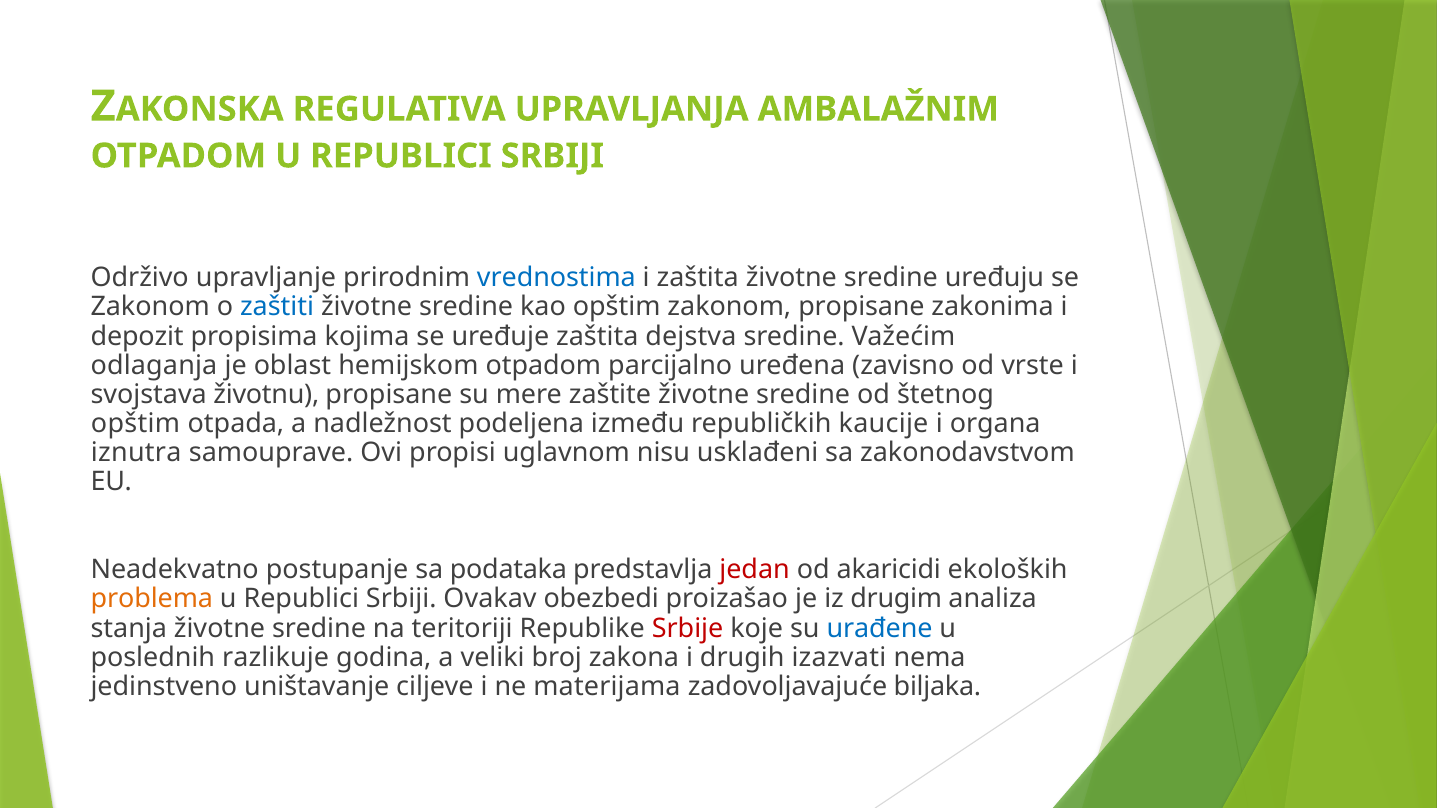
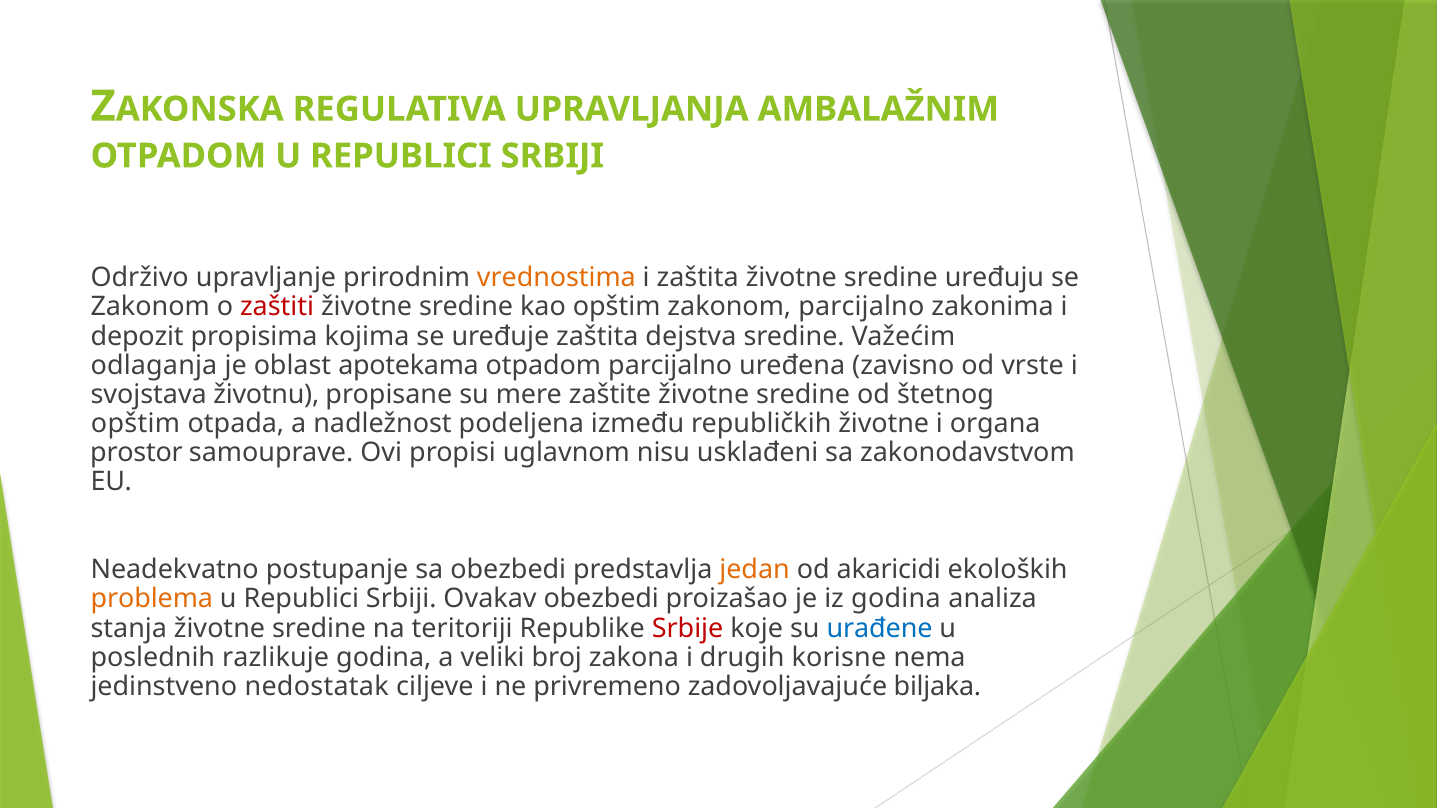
vrednostima colour: blue -> orange
zaštiti colour: blue -> red
zakonom propisane: propisane -> parcijalno
hemijskom: hemijskom -> apotekama
republičkih kaucije: kaucije -> životne
iznutra: iznutra -> prostor
sa podataka: podataka -> obezbedi
jedan colour: red -> orange
iz drugim: drugim -> godina
izazvati: izazvati -> korisne
uništavanje: uništavanje -> nedostatak
materijama: materijama -> privremeno
